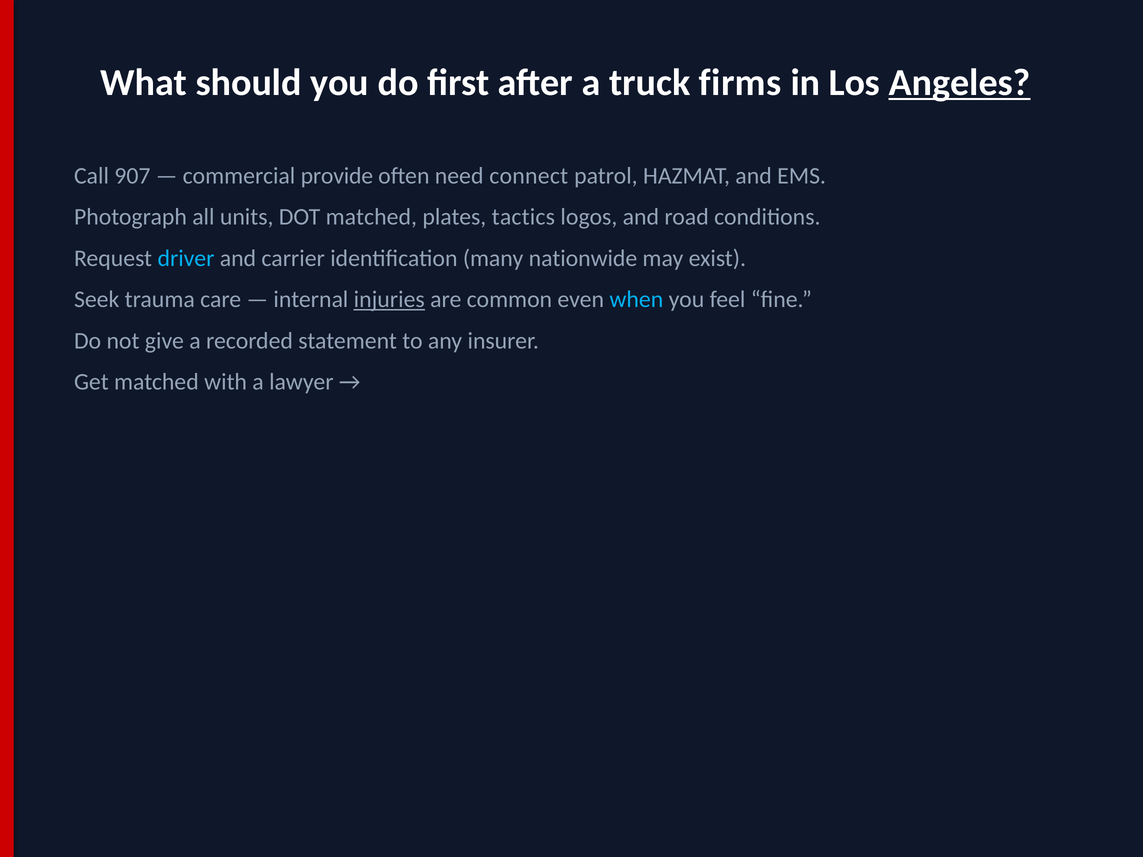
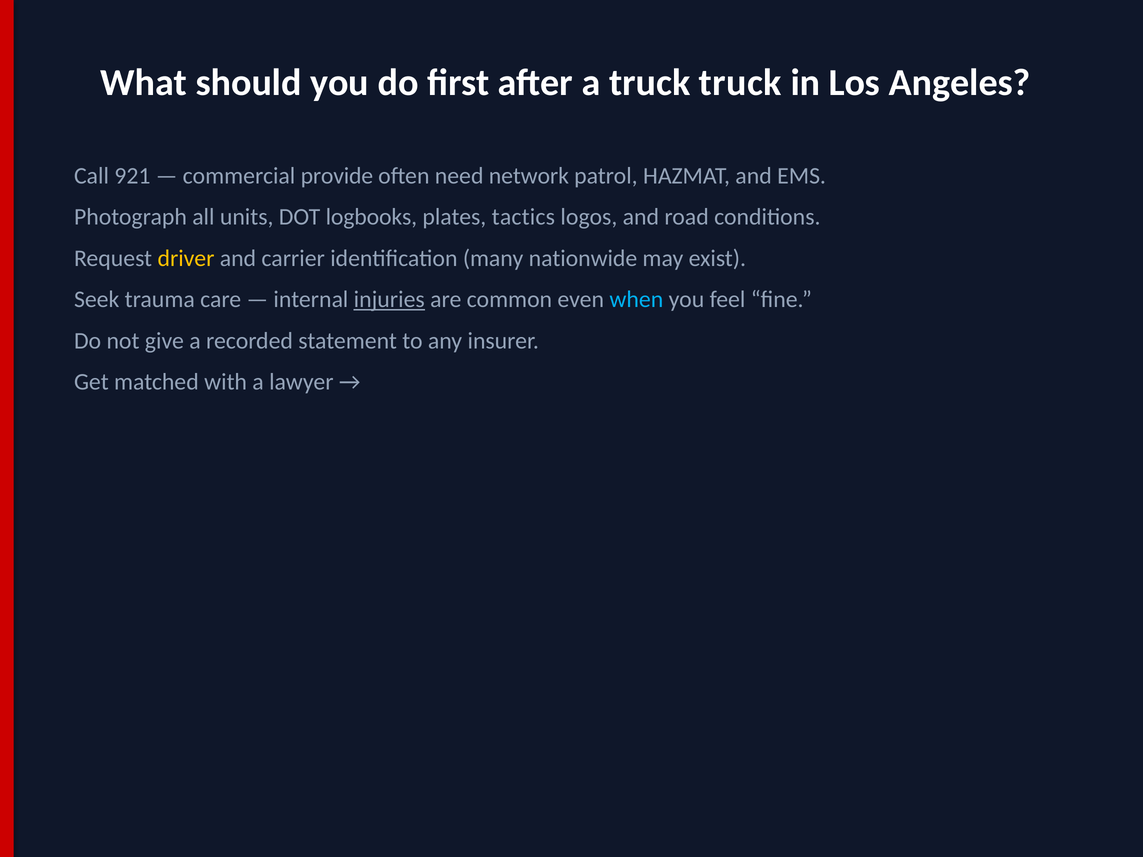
truck firms: firms -> truck
Angeles underline: present -> none
907: 907 -> 921
connect: connect -> network
DOT matched: matched -> logbooks
driver colour: light blue -> yellow
